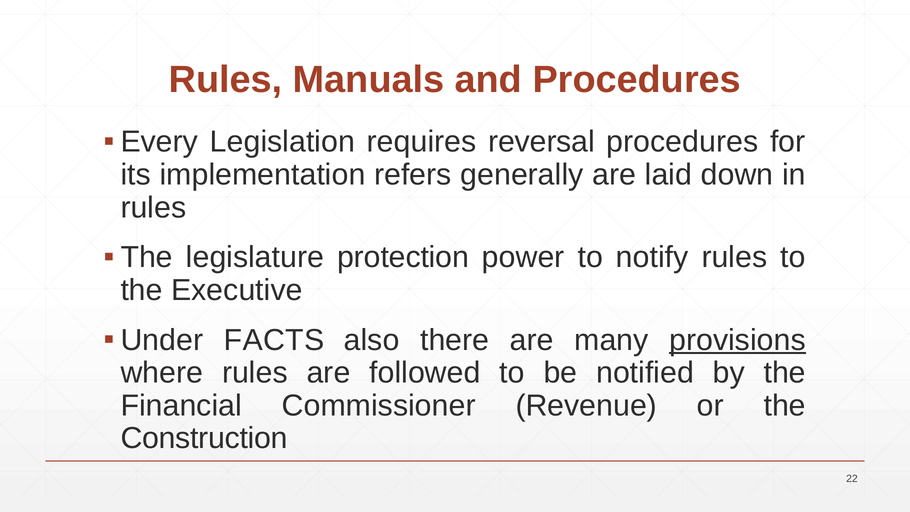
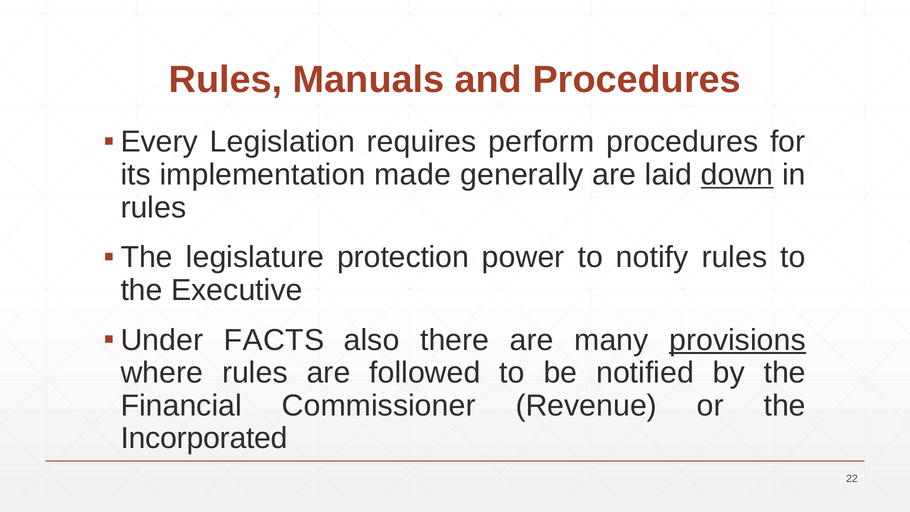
reversal: reversal -> perform
refers: refers -> made
down underline: none -> present
Construction: Construction -> Incorporated
